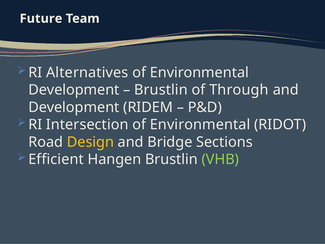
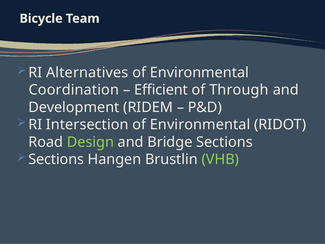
Future: Future -> Bicycle
Development at (74, 90): Development -> Coordination
Brustlin at (161, 90): Brustlin -> Efficient
Design colour: yellow -> light green
Efficient at (56, 159): Efficient -> Sections
